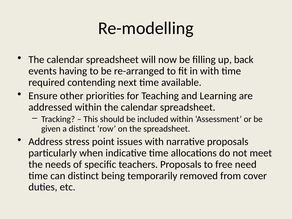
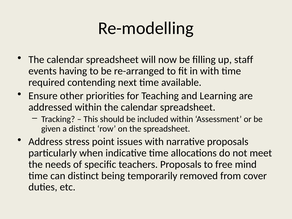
back: back -> staff
need: need -> mind
